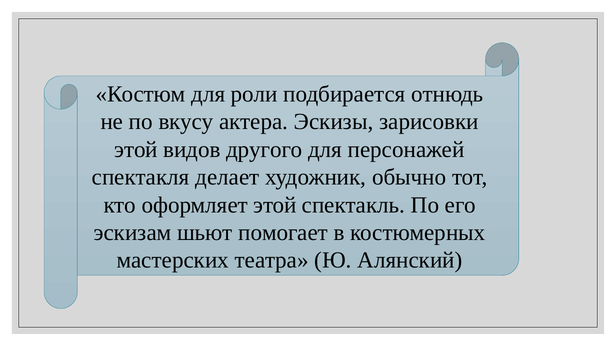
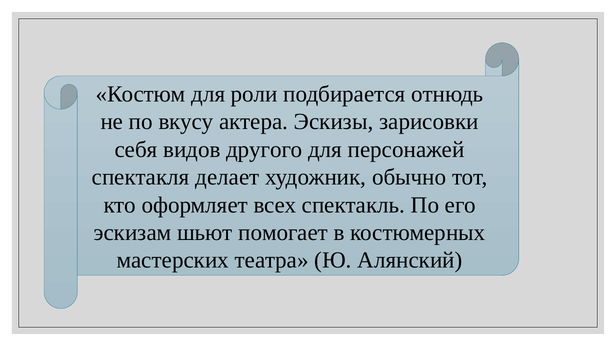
этой at (136, 150): этой -> себя
оформляет этой: этой -> всех
